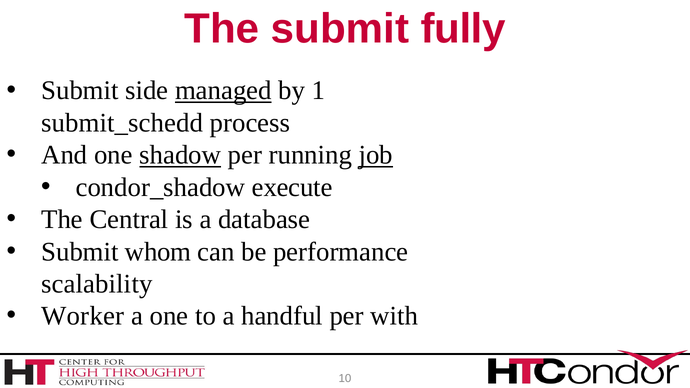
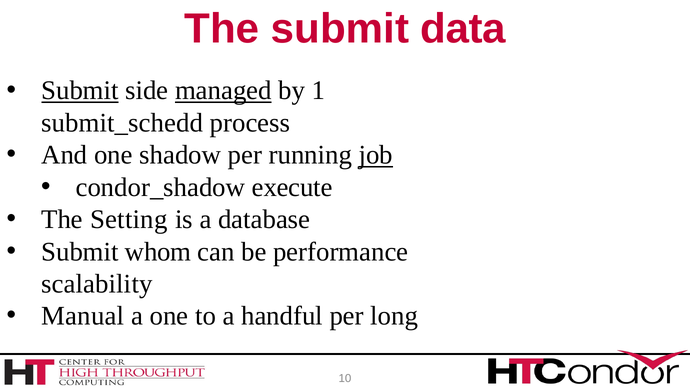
fully: fully -> data
Submit at (80, 91) underline: none -> present
shadow underline: present -> none
Central: Central -> Setting
Worker: Worker -> Manual
with: with -> long
